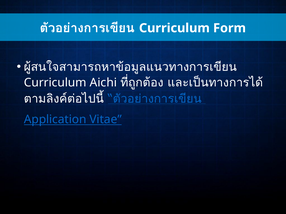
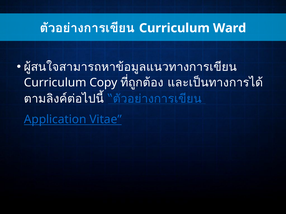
Form: Form -> Ward
Aichi: Aichi -> Copy
